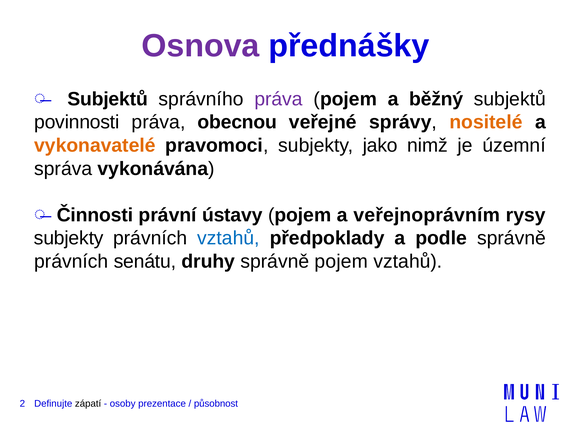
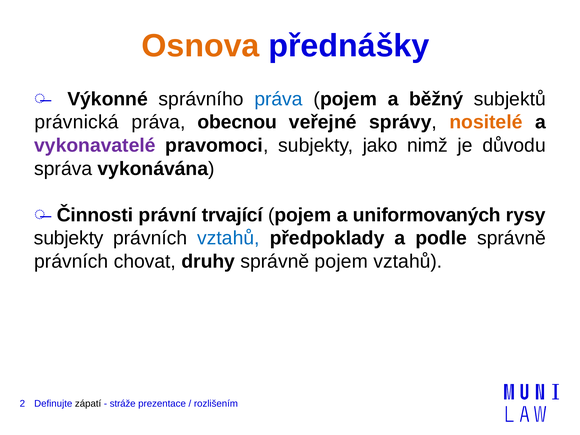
Osnova colour: purple -> orange
Subjektů at (108, 99): Subjektů -> Výkonné
práva at (279, 99) colour: purple -> blue
povinnosti: povinnosti -> právnická
vykonavatelé colour: orange -> purple
územní: územní -> důvodu
ústavy: ústavy -> trvající
veřejnoprávním: veřejnoprávním -> uniformovaných
senátu: senátu -> chovat
osoby: osoby -> stráže
působnost: působnost -> rozlišením
